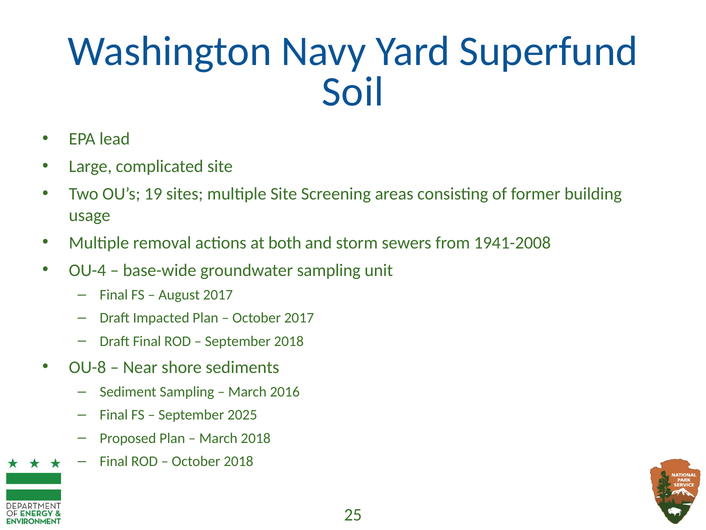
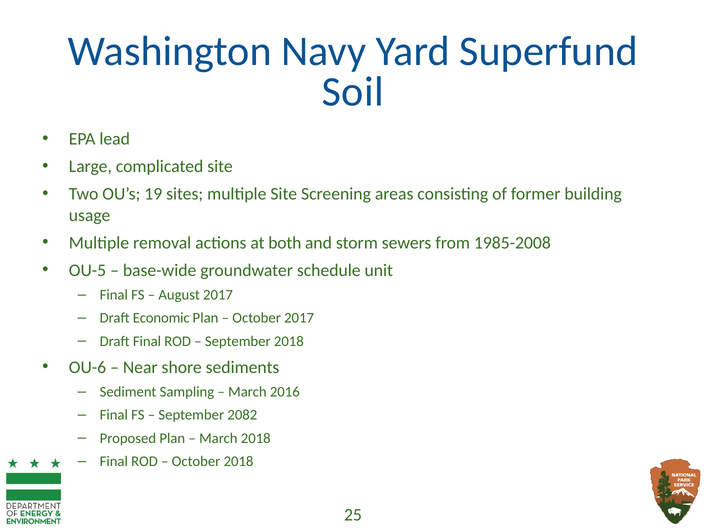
1941-2008: 1941-2008 -> 1985-2008
OU-4: OU-4 -> OU-5
groundwater sampling: sampling -> schedule
Impacted: Impacted -> Economic
OU-8: OU-8 -> OU-6
2025: 2025 -> 2082
